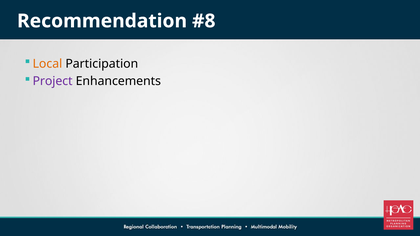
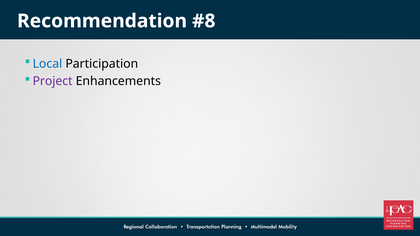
Local colour: orange -> blue
